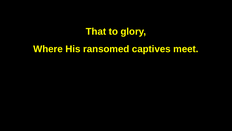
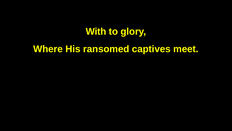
That: That -> With
